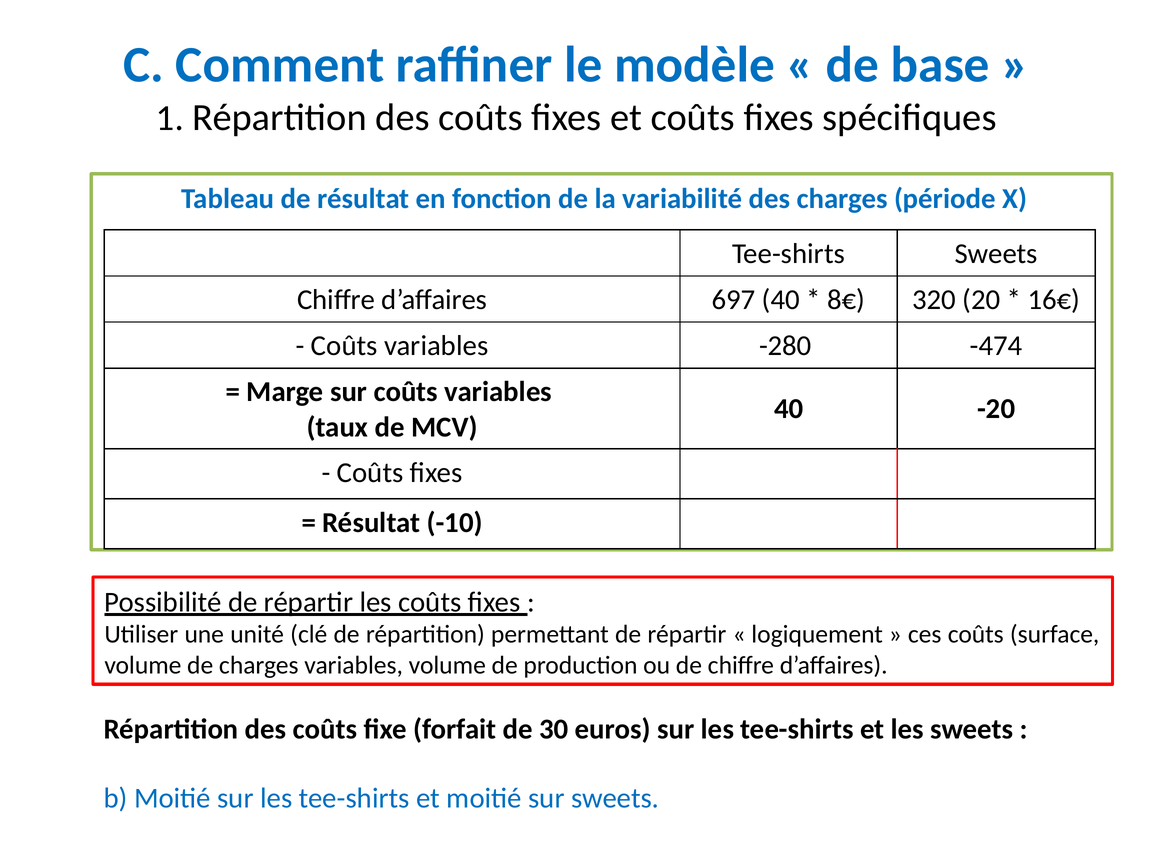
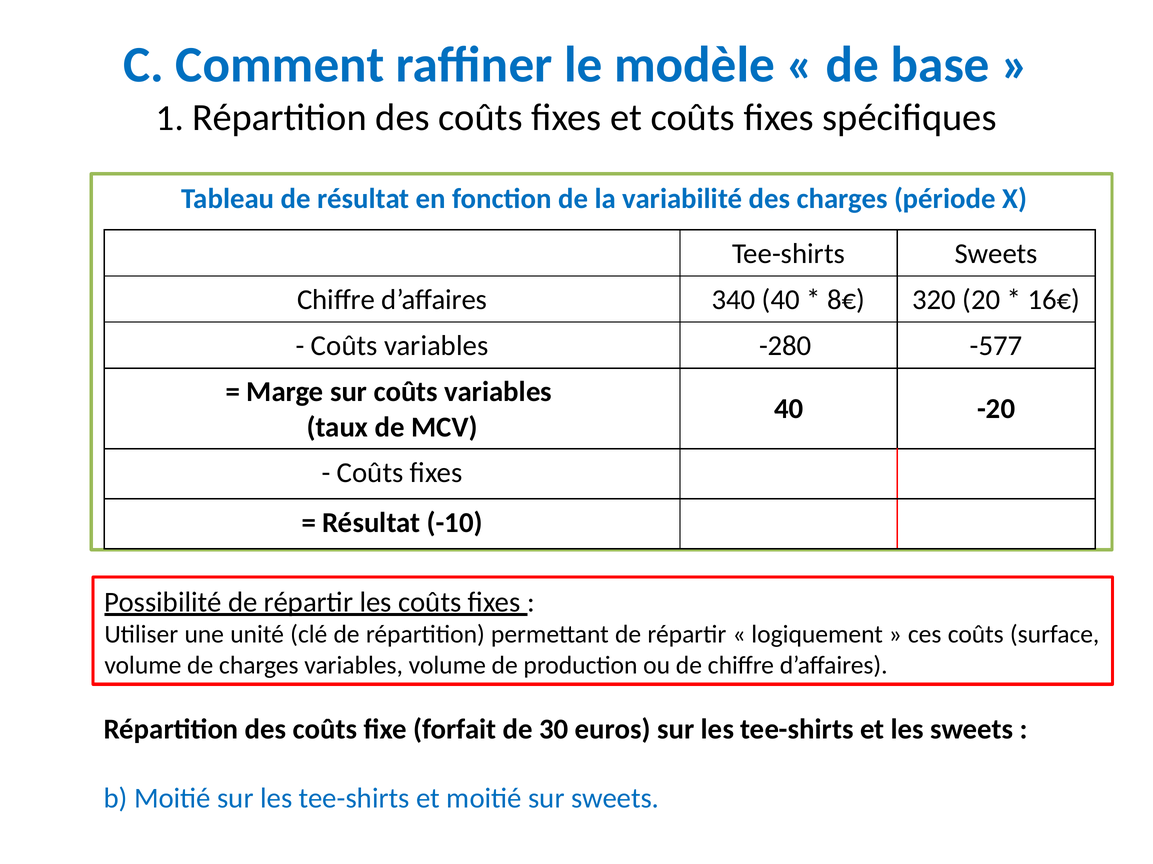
697: 697 -> 340
-474: -474 -> -577
